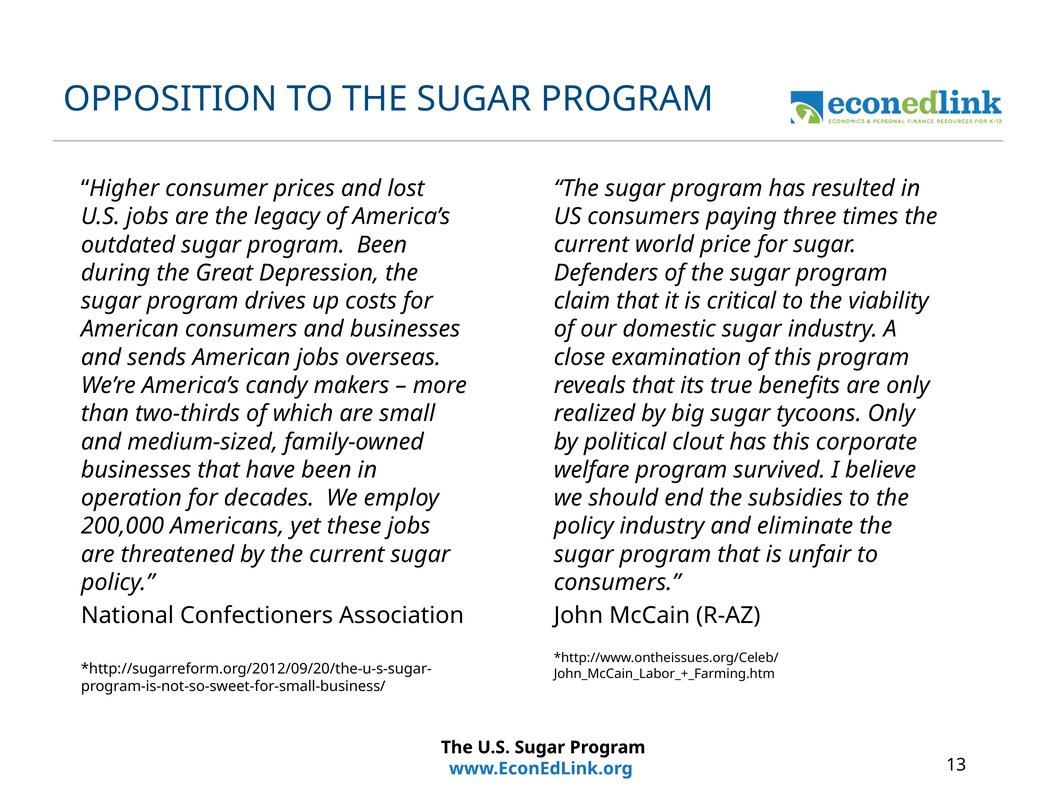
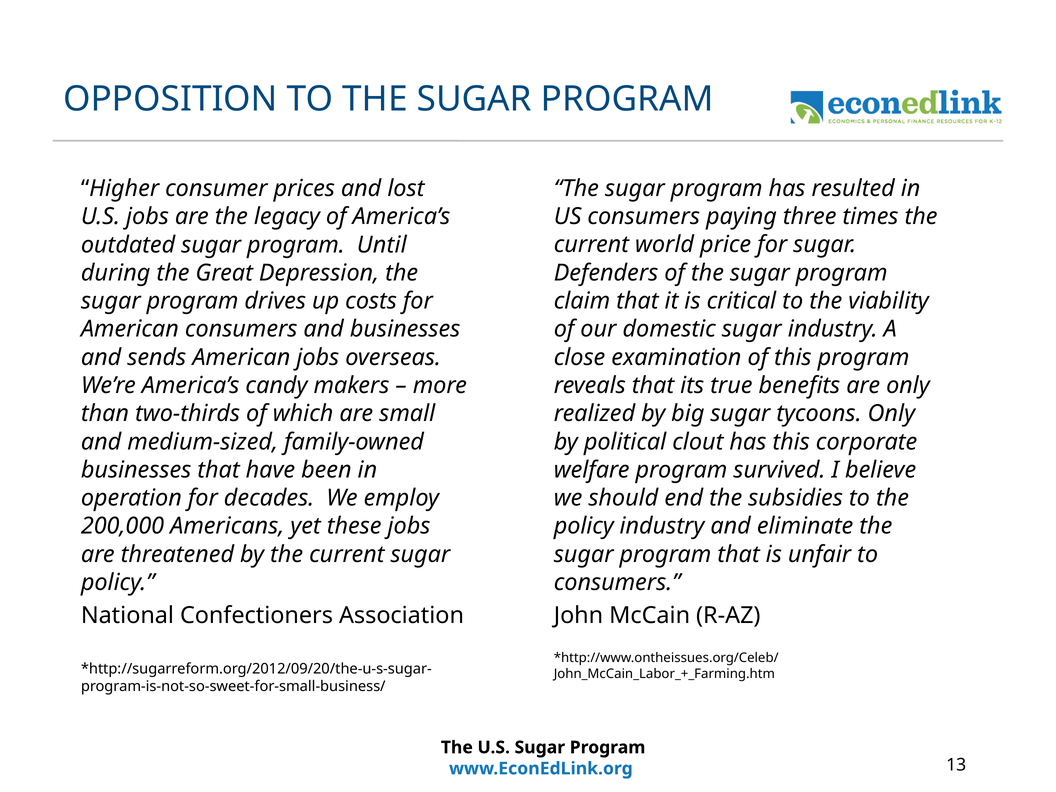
program Been: Been -> Until
